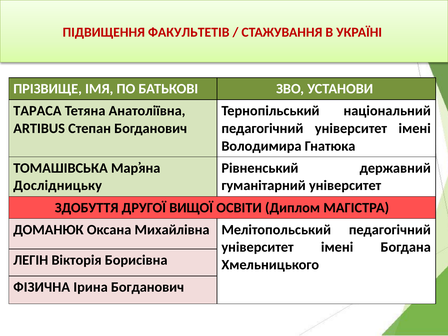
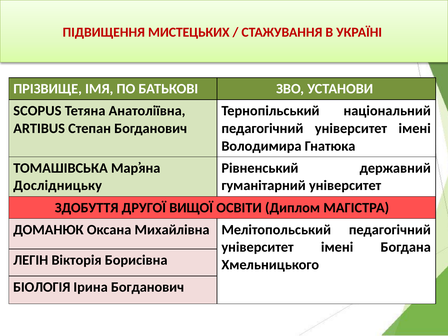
ФАКУЛЬТЕТІВ: ФАКУЛЬТЕТІВ -> МИСТЕЦЬКИХ
ТАРАСА: ТАРАСА -> SCOPUS
ФІЗИЧНА: ФІЗИЧНА -> БІОЛОГІЯ
